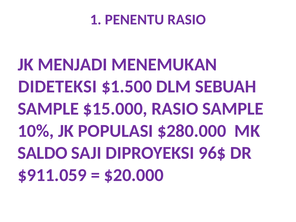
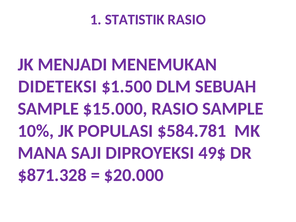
PENENTU: PENENTU -> STATISTIK
$280.000: $280.000 -> $584.781
SALDO: SALDO -> MANA
96$: 96$ -> 49$
$911.059: $911.059 -> $871.328
